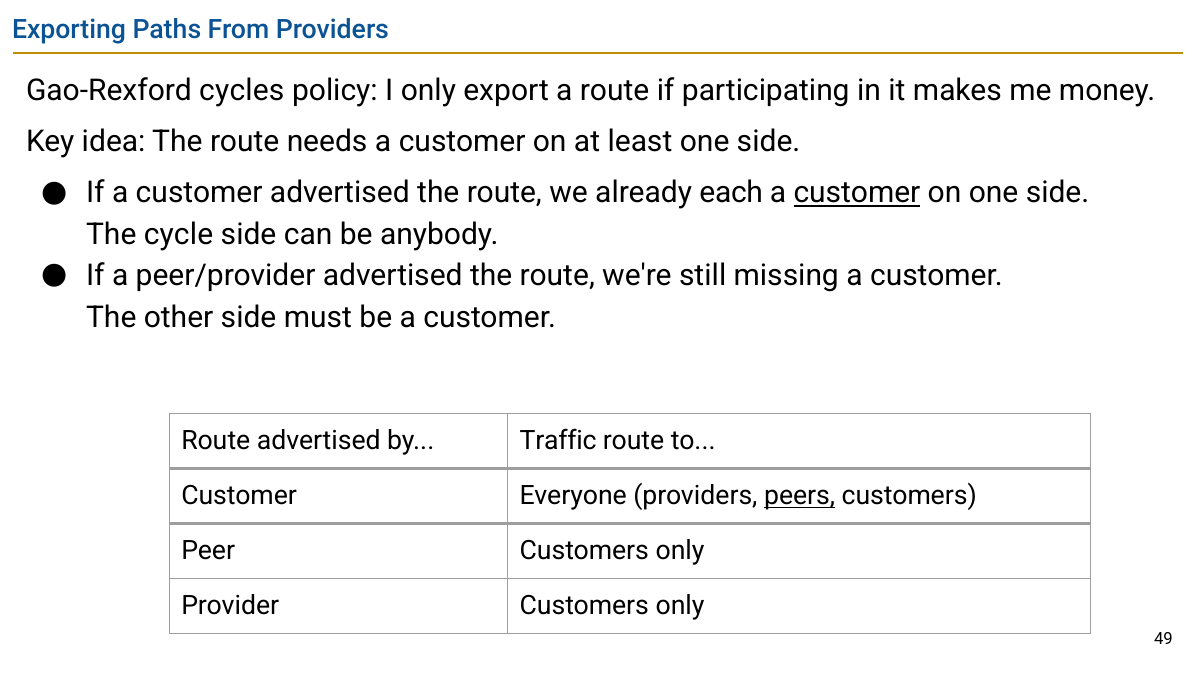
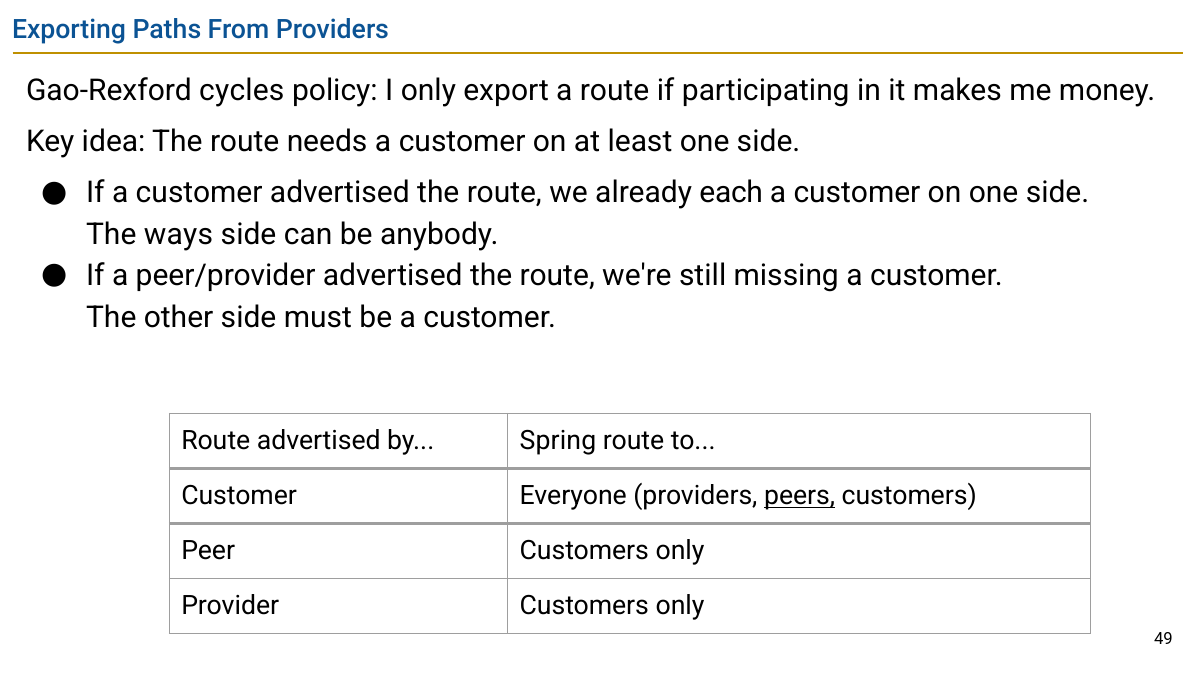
customer at (857, 193) underline: present -> none
cycle: cycle -> ways
Traffic: Traffic -> Spring
